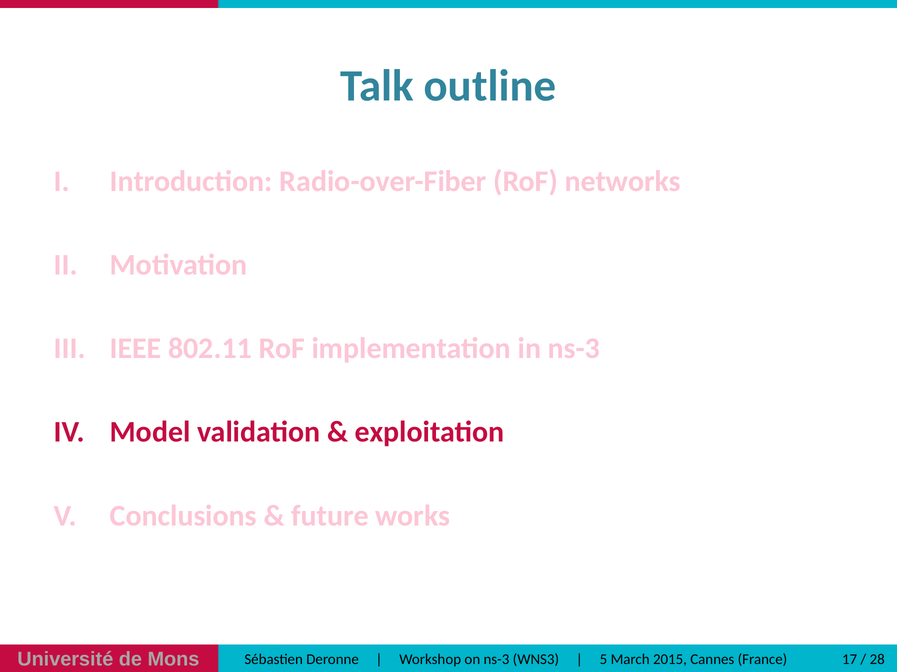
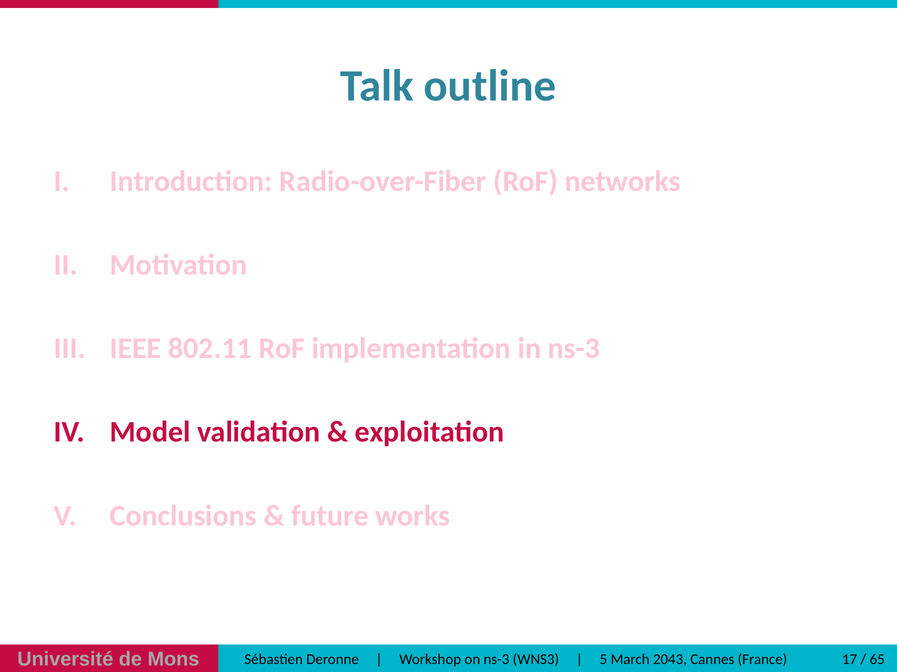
2015: 2015 -> 2043
28: 28 -> 65
